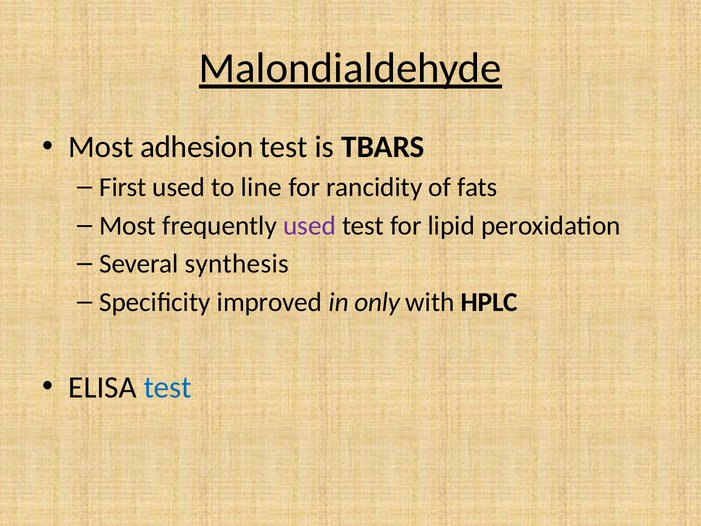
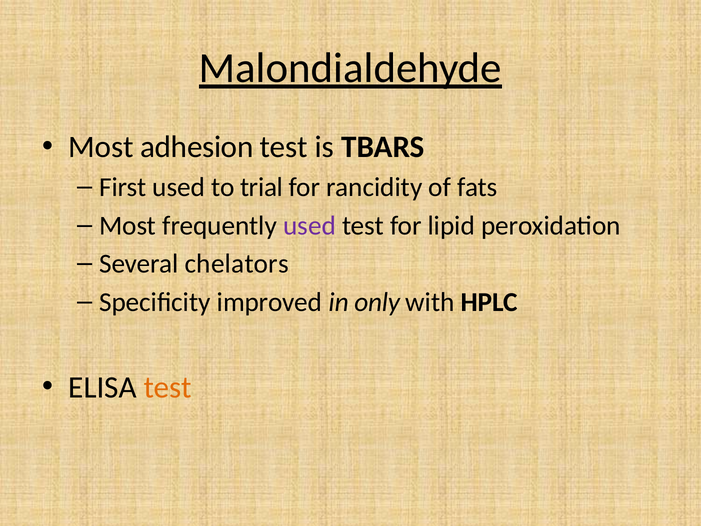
line: line -> trial
synthesis: synthesis -> chelators
test at (168, 387) colour: blue -> orange
